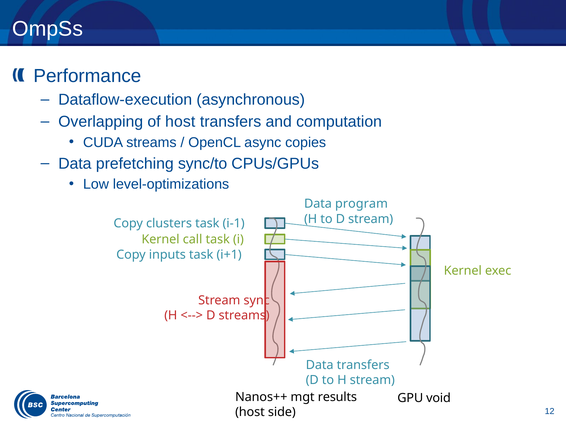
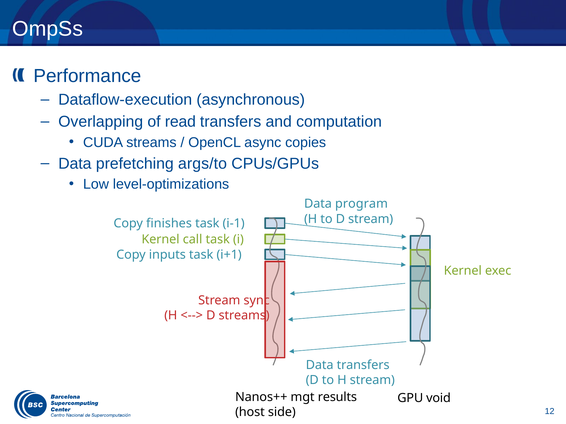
of host: host -> read
sync/to: sync/to -> args/to
clusters: clusters -> finishes
